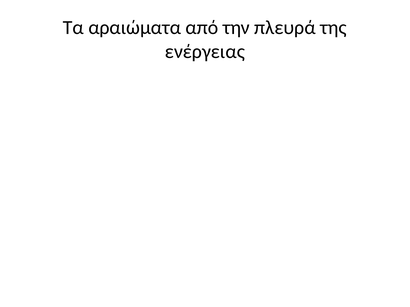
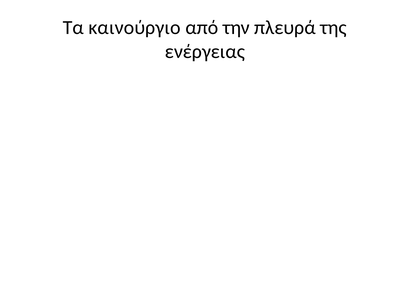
αραιώματα: αραιώματα -> καινούργιο
